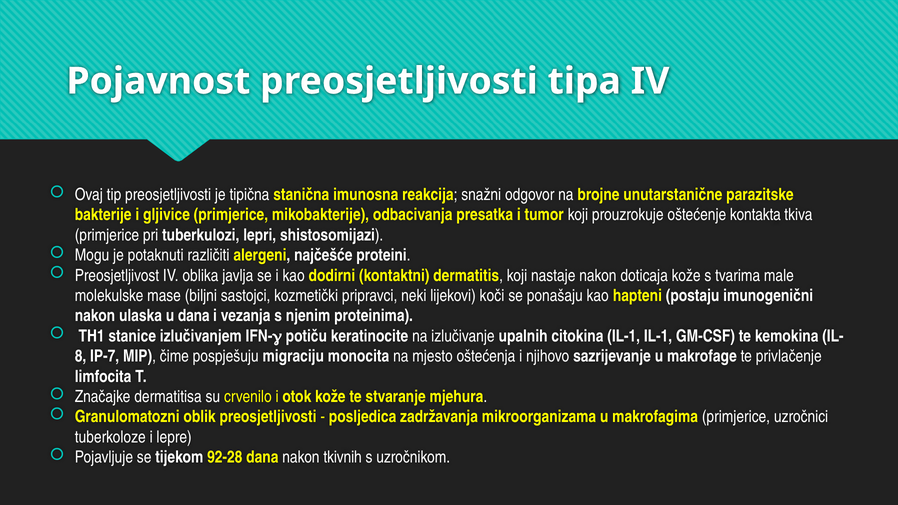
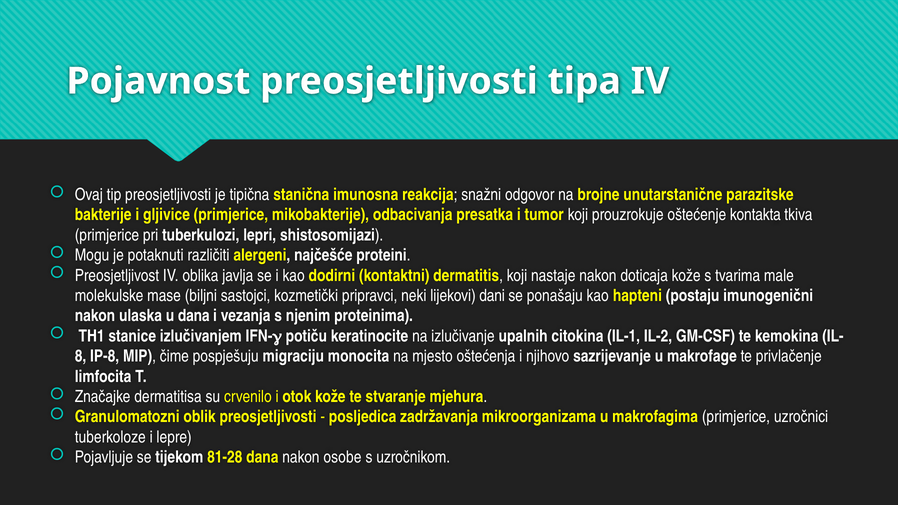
koči: koči -> dani
IL-1 IL-1: IL-1 -> IL-2
IP-7: IP-7 -> IP-8
92-28: 92-28 -> 81-28
tkivnih: tkivnih -> osobe
